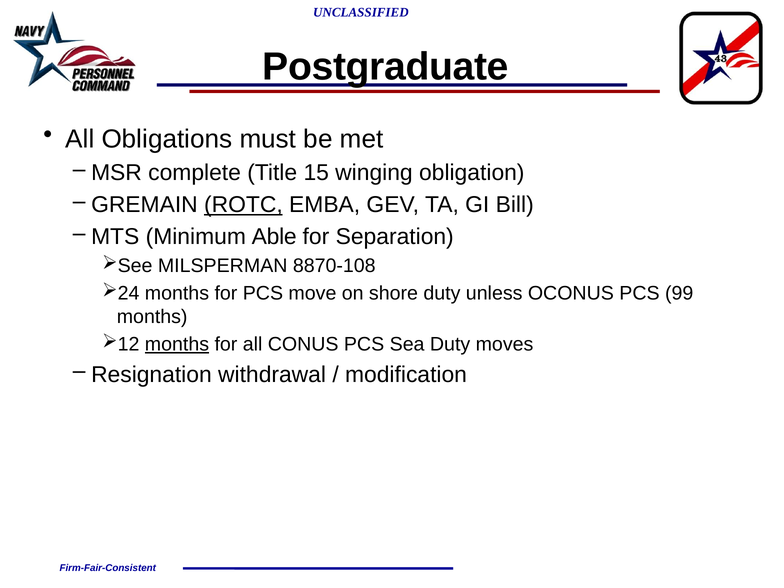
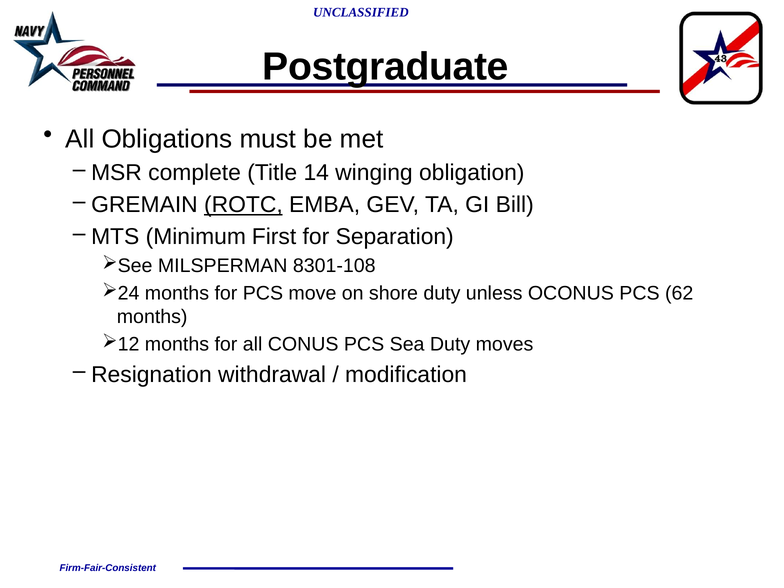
15: 15 -> 14
Able: Able -> First
8870-108: 8870-108 -> 8301-108
99: 99 -> 62
months at (177, 344) underline: present -> none
